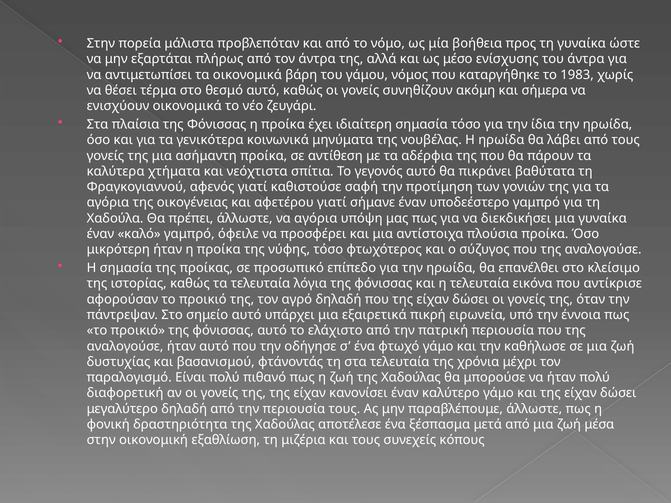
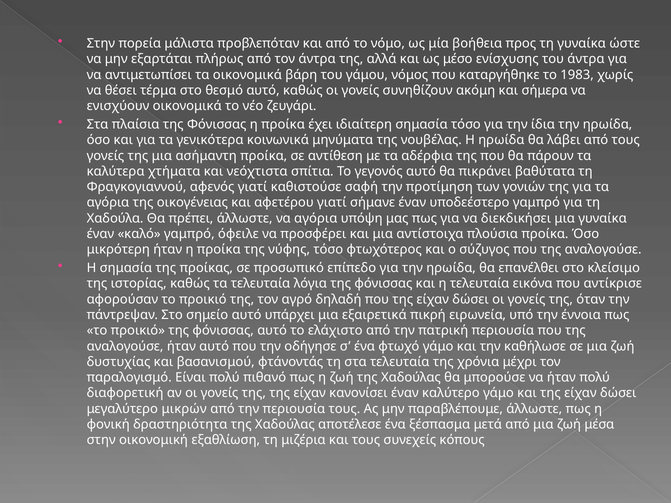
μεγαλύτερο δηλαδή: δηλαδή -> μικρών
